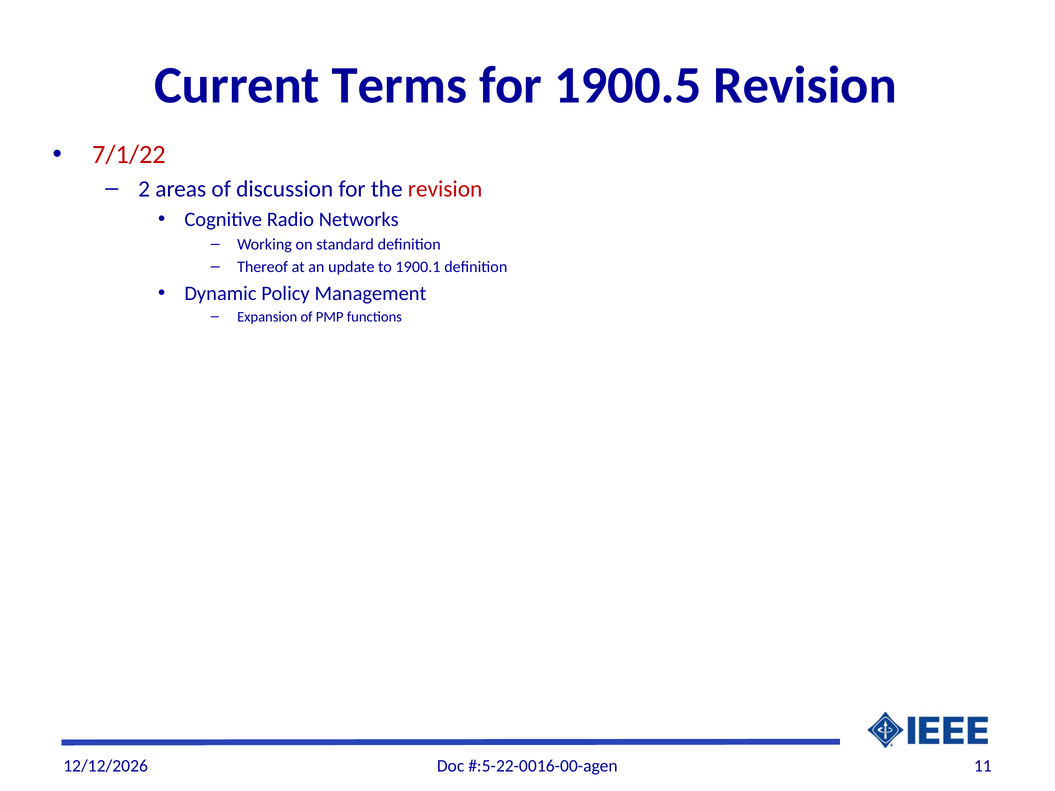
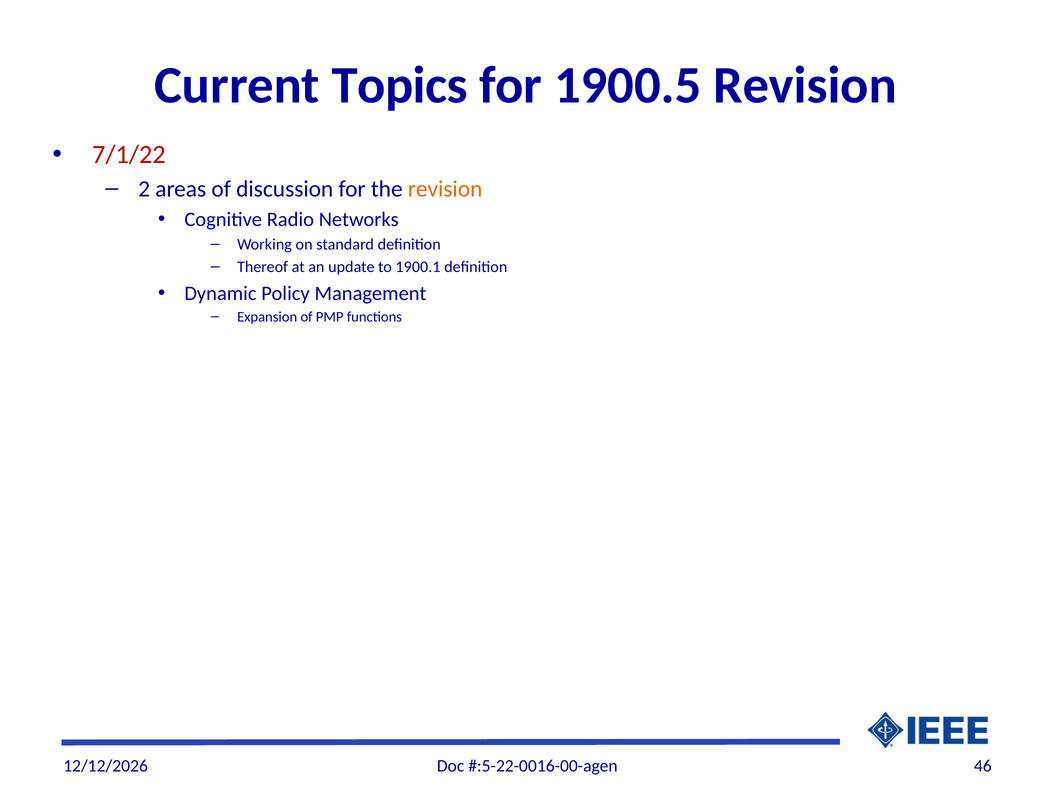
Terms: Terms -> Topics
revision at (445, 189) colour: red -> orange
11: 11 -> 46
